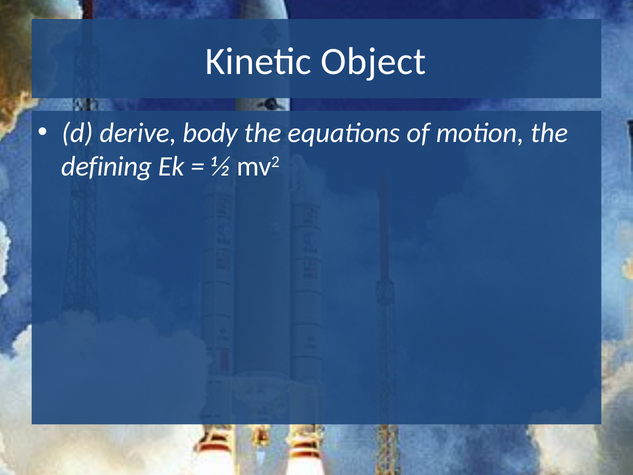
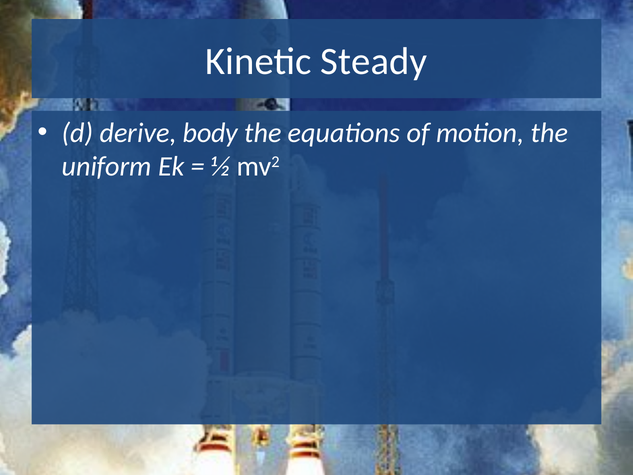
Object: Object -> Steady
defining: defining -> uniform
